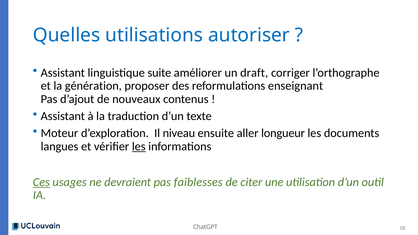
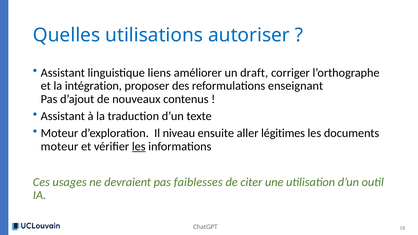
suite: suite -> liens
génération: génération -> intégration
longueur: longueur -> légitimes
langues at (60, 147): langues -> moteur
Ces underline: present -> none
